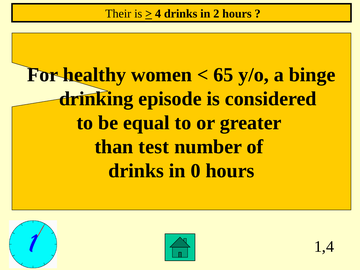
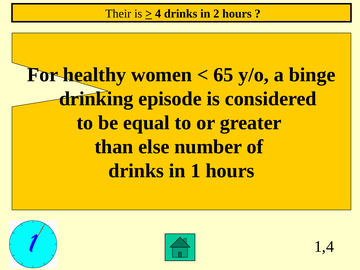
test: test -> else
0: 0 -> 1
